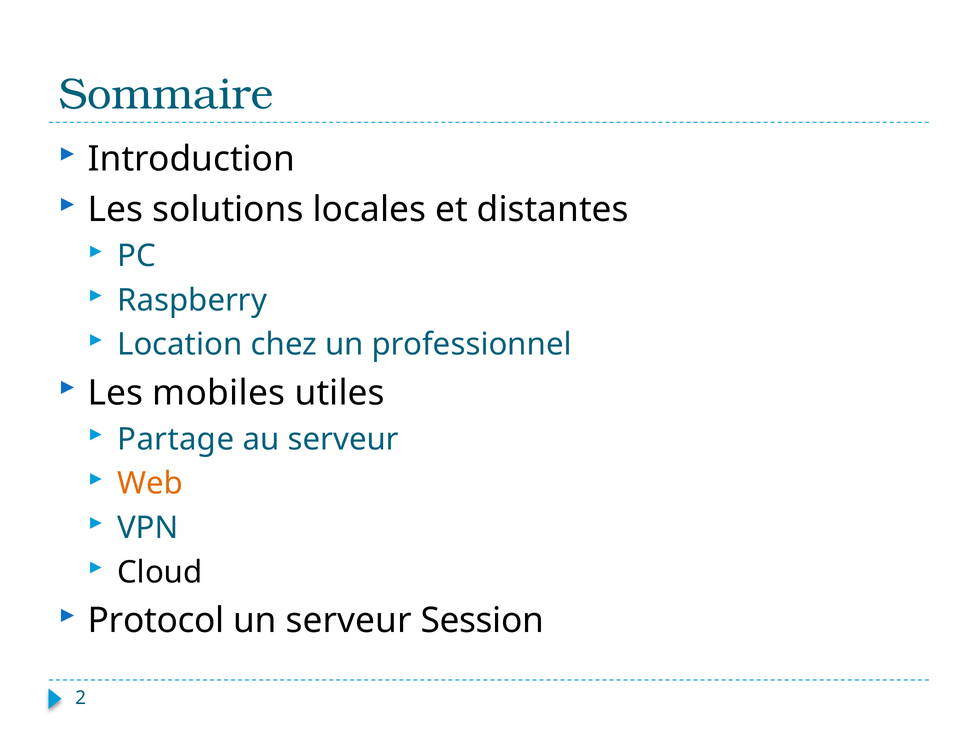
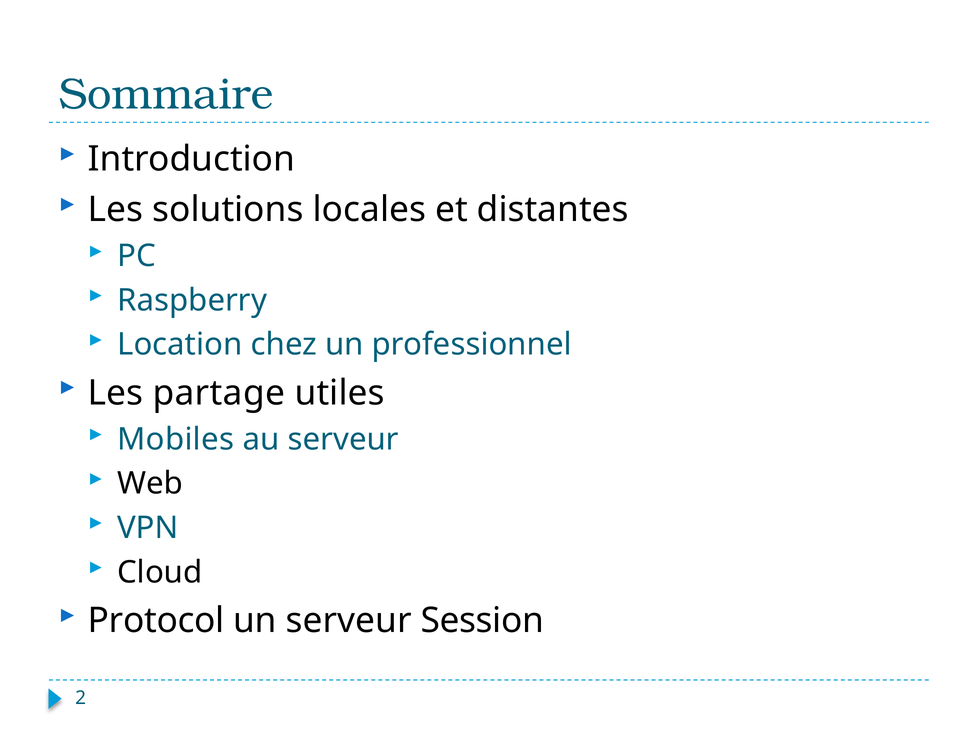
mobiles: mobiles -> partage
Partage: Partage -> Mobiles
Web colour: orange -> black
